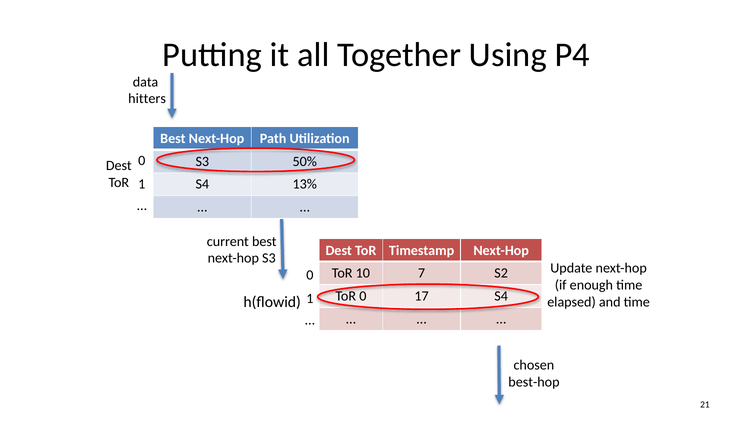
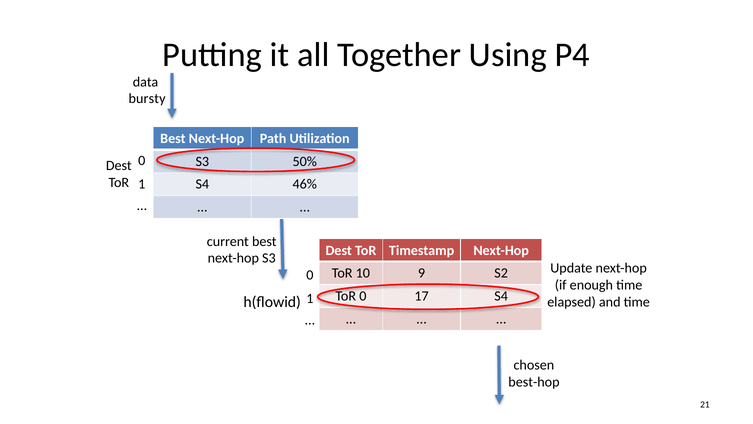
hitters: hitters -> bursty
13%: 13% -> 46%
7: 7 -> 9
